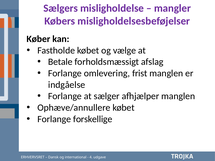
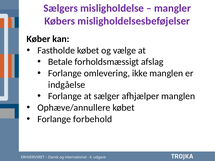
frist: frist -> ikke
forskellige: forskellige -> forbehold
